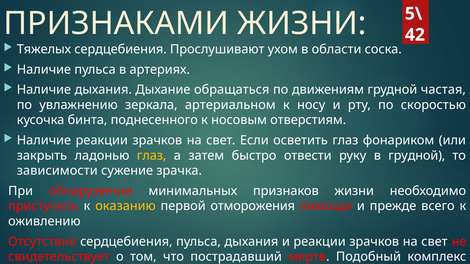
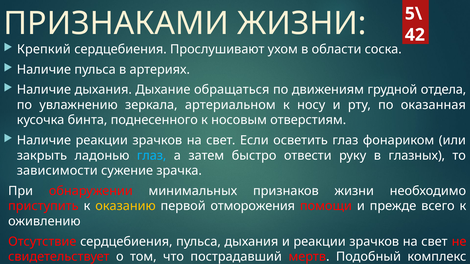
Тяжелых: Тяжелых -> Крепкий
частая: частая -> отдела
скоростью: скоростью -> оказанная
глаз at (152, 156) colour: yellow -> light blue
в грудной: грудной -> глазных
